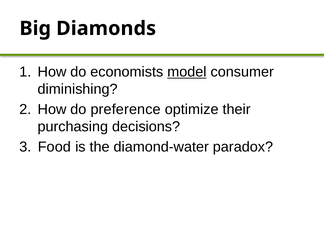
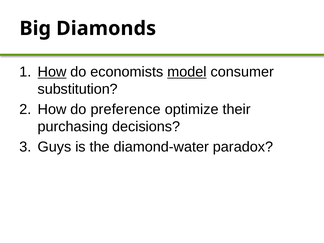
How at (52, 72) underline: none -> present
diminishing: diminishing -> substitution
Food: Food -> Guys
